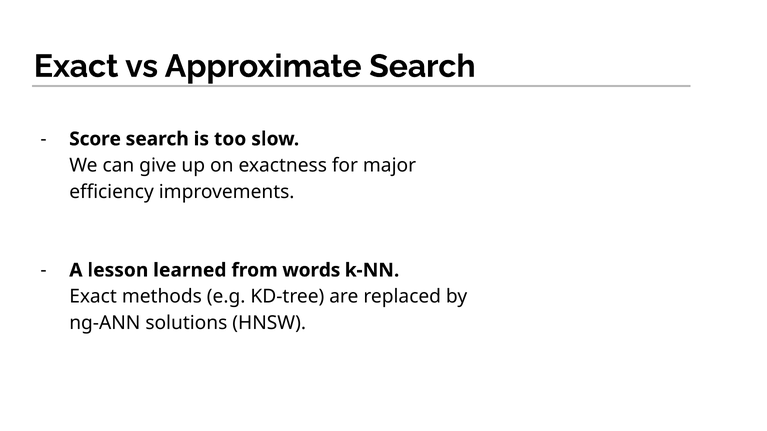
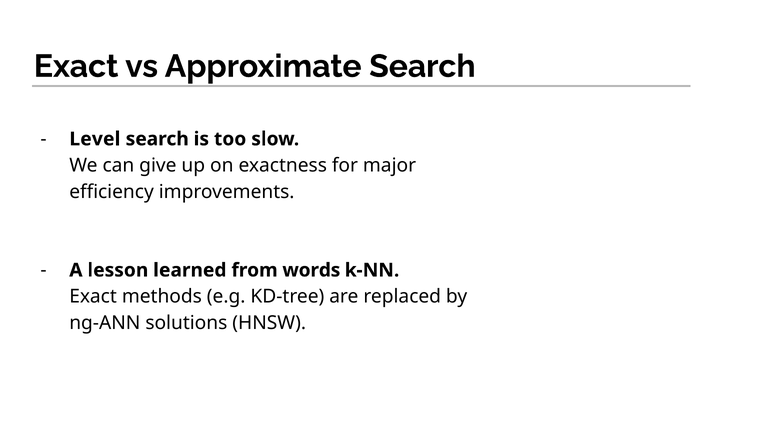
Score: Score -> Level
